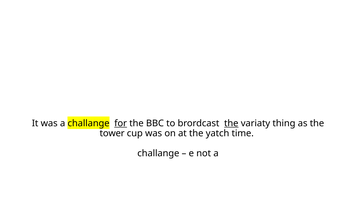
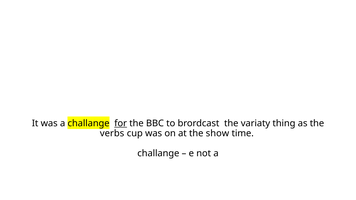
the at (231, 124) underline: present -> none
tower: tower -> verbs
yatch: yatch -> show
